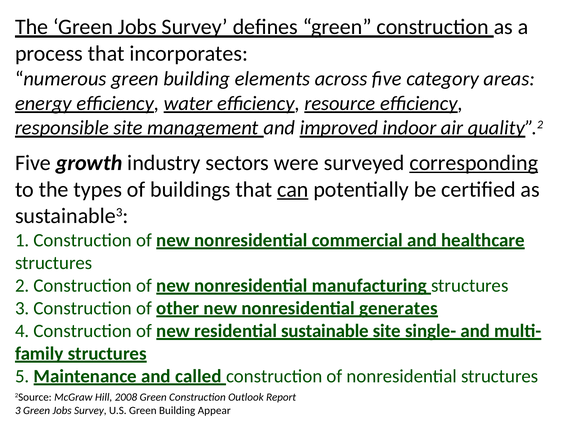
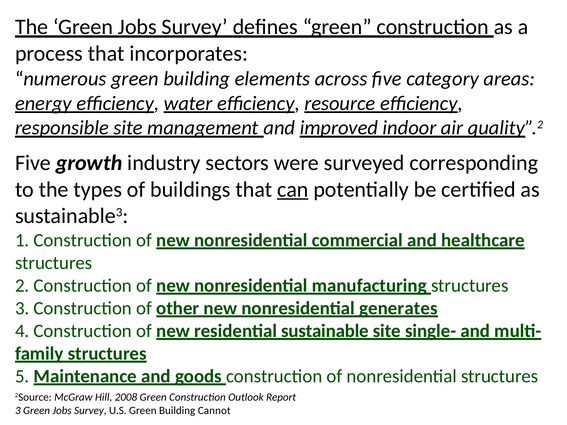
corresponding underline: present -> none
called: called -> goods
Appear: Appear -> Cannot
